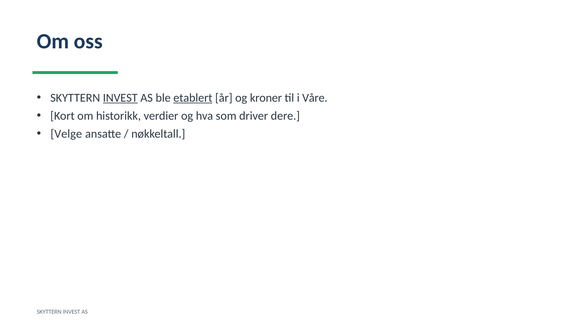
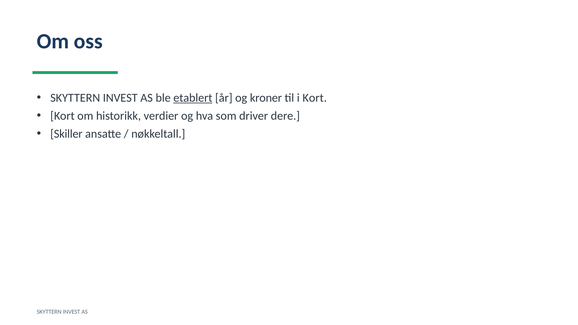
INVEST at (120, 98) underline: present -> none
i Våre: Våre -> Kort
Velge: Velge -> Skiller
